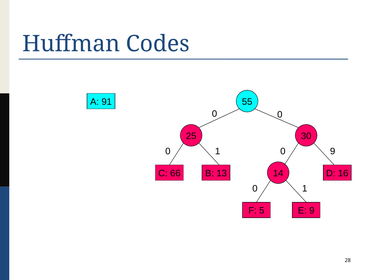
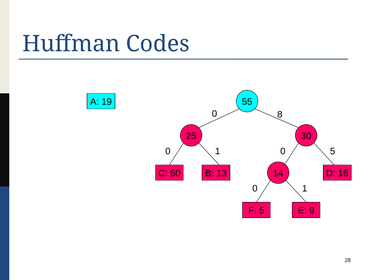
91: 91 -> 19
0 0: 0 -> 8
0 9: 9 -> 5
66: 66 -> 60
